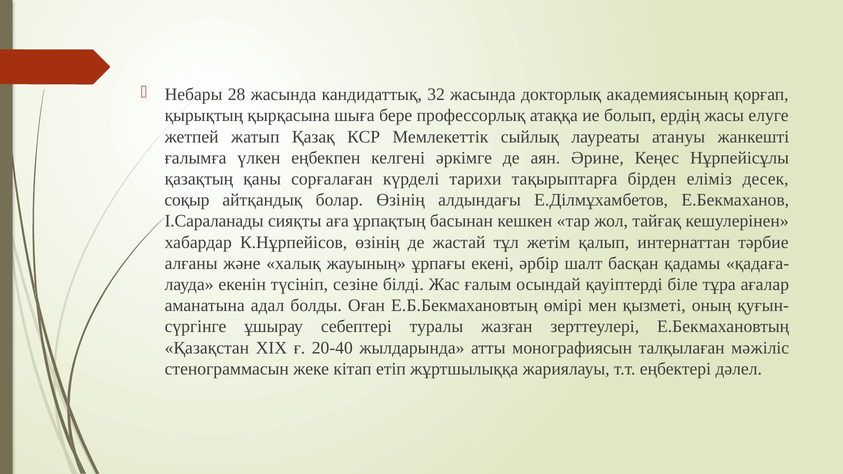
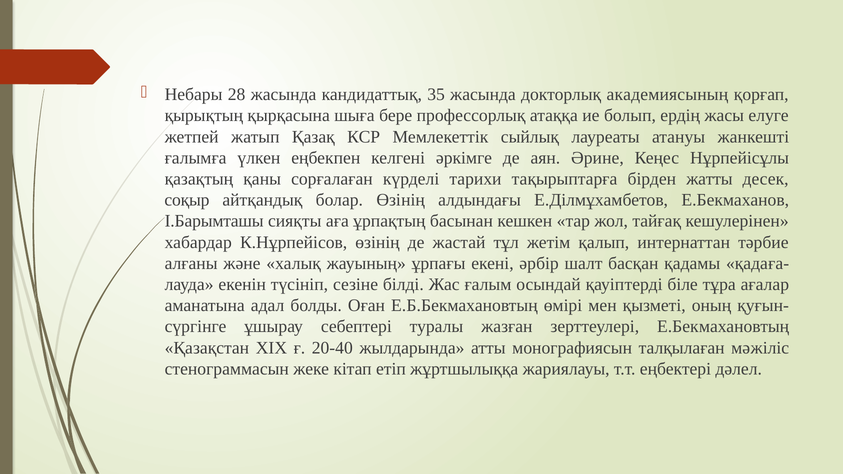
32: 32 -> 35
еліміз: еліміз -> жатты
І.Сараланады: І.Сараланады -> І.Барымташы
